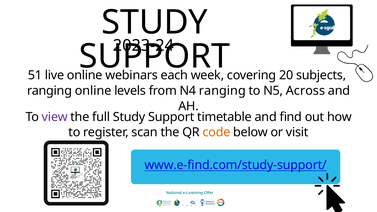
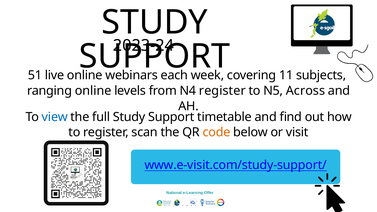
20: 20 -> 11
N4 ranging: ranging -> register
view colour: purple -> blue
www.e-find.com/study-support/: www.e-find.com/study-support/ -> www.e-visit.com/study-support/
